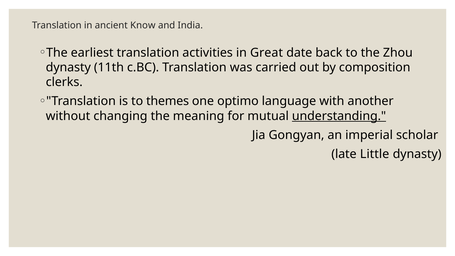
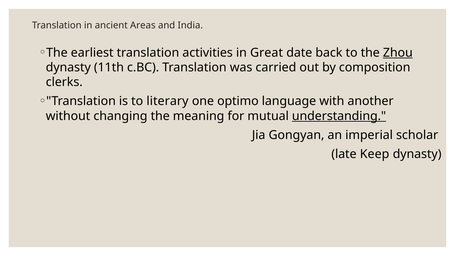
Know: Know -> Areas
Zhou underline: none -> present
themes: themes -> literary
Little: Little -> Keep
